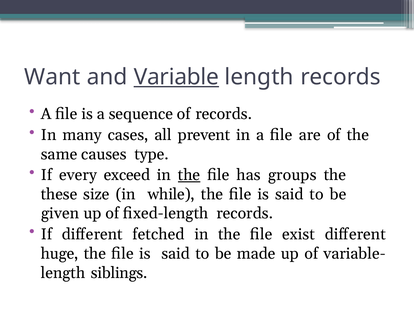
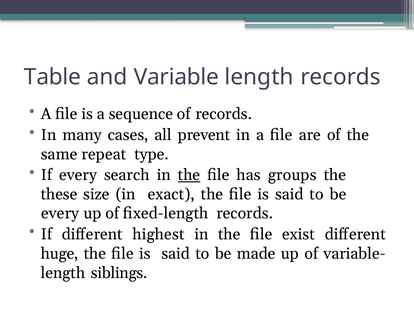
Want: Want -> Table
Variable underline: present -> none
causes: causes -> repeat
exceed: exceed -> search
while: while -> exact
given at (60, 214): given -> every
fetched: fetched -> highest
